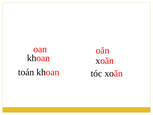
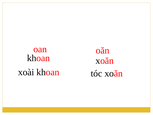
toán: toán -> xoài
